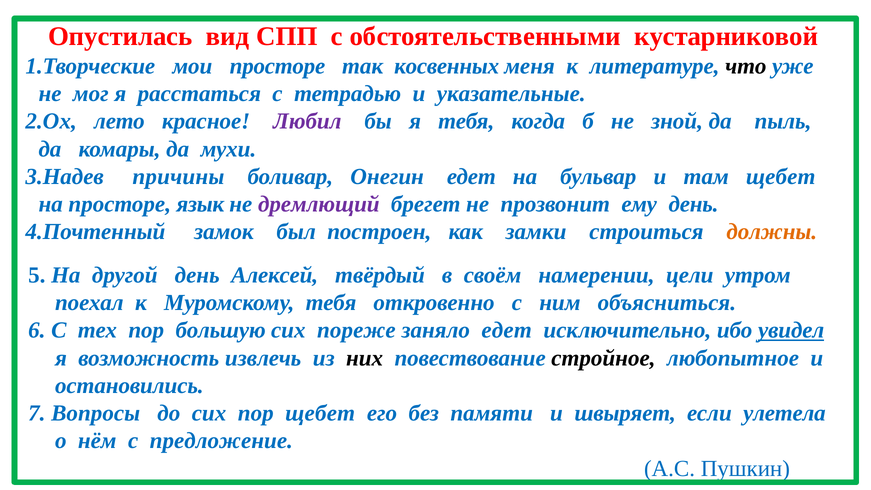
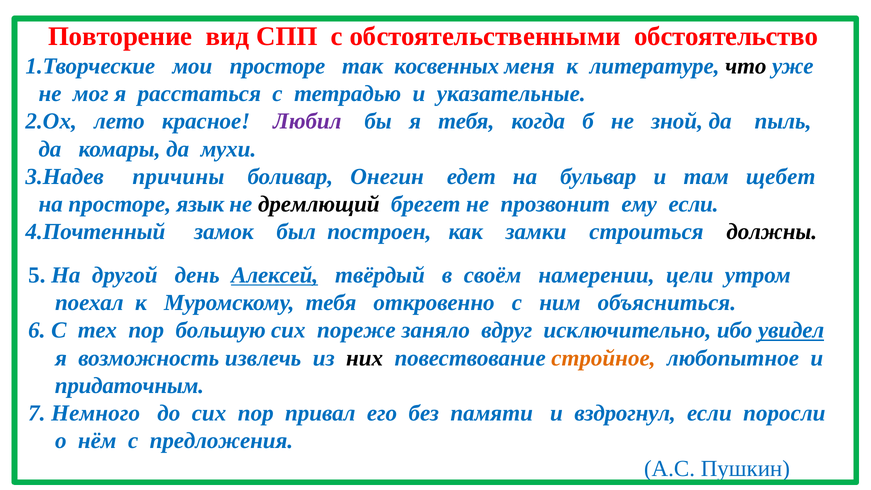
Опустилась: Опустилась -> Повторение
кустарниковой: кустарниковой -> обстоятельство
дремлющий colour: purple -> black
ему день: день -> если
должны colour: orange -> black
Алексей underline: none -> present
заняло едет: едет -> вдруг
стройное colour: black -> orange
остановились: остановились -> придаточным
Вопросы: Вопросы -> Немного
пор щебет: щебет -> привал
швыряет: швыряет -> вздрогнул
улетела: улетела -> поросли
предложение: предложение -> предложения
